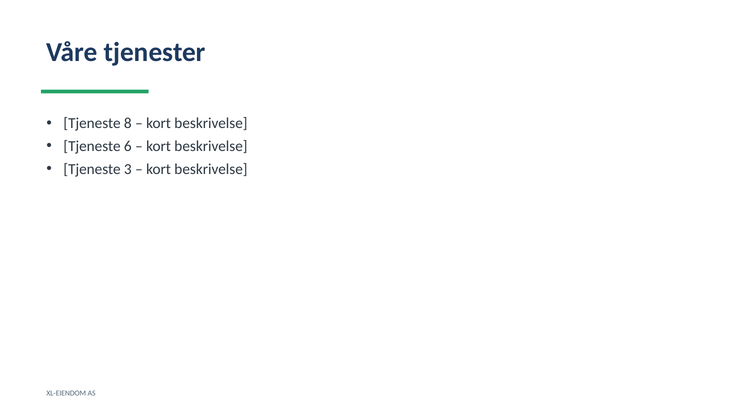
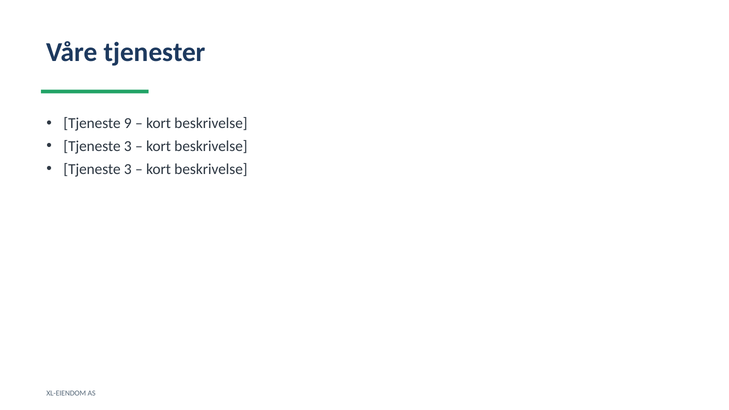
8: 8 -> 9
6 at (128, 146): 6 -> 3
